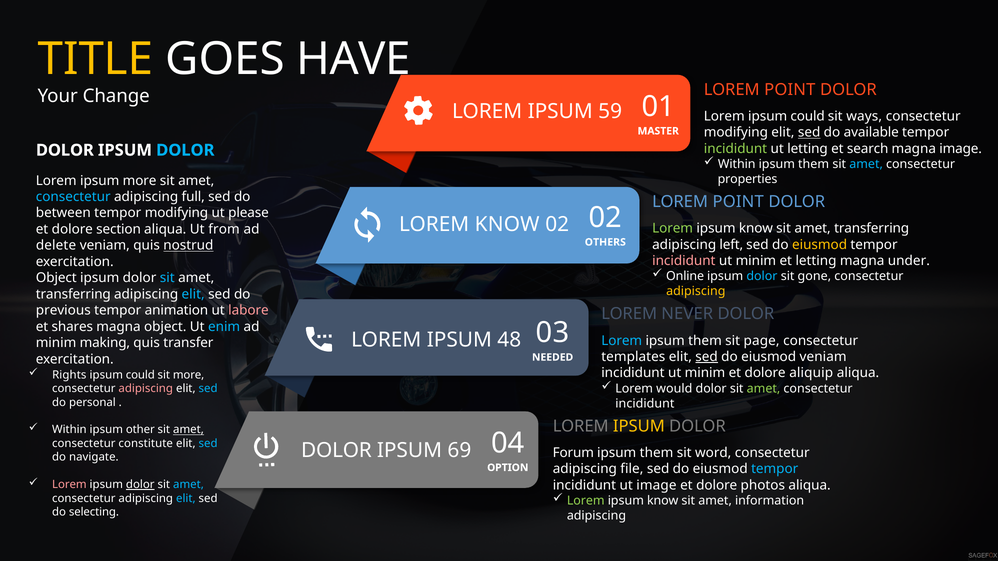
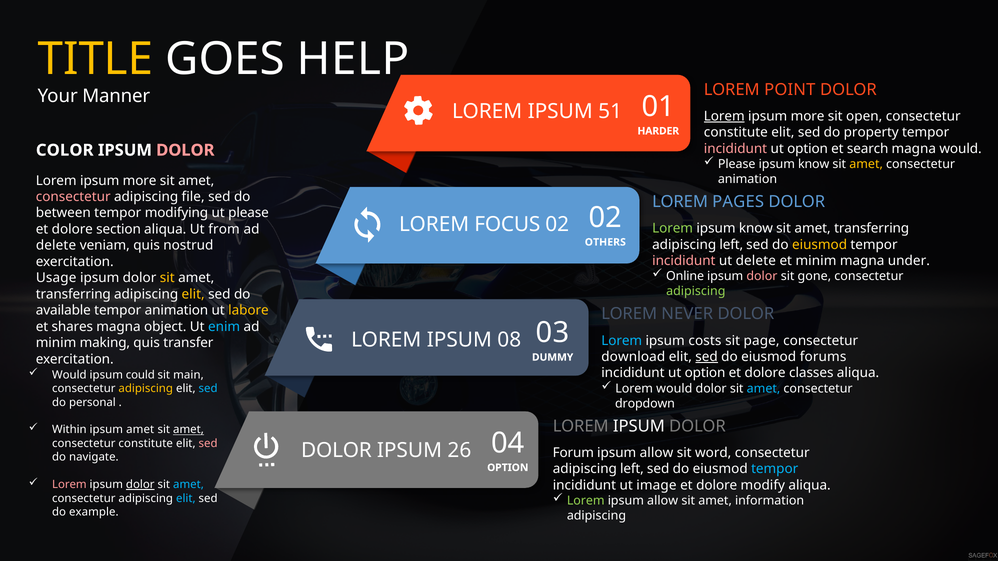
HAVE: HAVE -> HELP
Change: Change -> Manner
59: 59 -> 51
Lorem at (724, 116) underline: none -> present
could at (808, 116): could -> more
ways: ways -> open
modifying at (736, 132): modifying -> constitute
sed at (809, 132) underline: present -> none
available: available -> property
MASTER: MASTER -> HARDER
incididunt at (735, 149) colour: light green -> pink
letting at (808, 149): letting -> option
magna image: image -> would
DOLOR at (65, 150): DOLOR -> COLOR
DOLOR at (185, 150) colour: light blue -> pink
Within at (737, 164): Within -> Please
them at (814, 164): them -> know
amet at (866, 164) colour: light blue -> yellow
properties at (748, 179): properties -> animation
consectetur at (73, 197) colour: light blue -> pink
full: full -> file
POINT at (738, 202): POINT -> PAGES
LOREM KNOW: KNOW -> FOCUS
nostrud underline: present -> none
minim at (756, 261): minim -> delete
et letting: letting -> minim
dolor at (762, 277) colour: light blue -> pink
Object at (56, 278): Object -> Usage
sit at (167, 278) colour: light blue -> yellow
adipiscing at (696, 291) colour: yellow -> light green
elit at (193, 294) colour: light blue -> yellow
previous: previous -> available
labore colour: pink -> yellow
48: 48 -> 08
them at (705, 341): them -> costs
templates: templates -> download
eiusmod veniam: veniam -> forums
NEEDED: NEEDED -> DUMMY
Rights at (69, 375): Rights -> Would
sit more: more -> main
minim at (705, 373): minim -> option
aliquip: aliquip -> classes
amet at (764, 389) colour: light green -> light blue
adipiscing at (146, 389) colour: pink -> yellow
incididunt at (645, 404): incididunt -> dropdown
IPSUM at (639, 426) colour: yellow -> white
ipsum other: other -> amet
sed at (208, 444) colour: light blue -> pink
69: 69 -> 26
them at (657, 453): them -> allow
file at (632, 469): file -> left
photos: photos -> modify
know at (663, 501): know -> allow
selecting: selecting -> example
